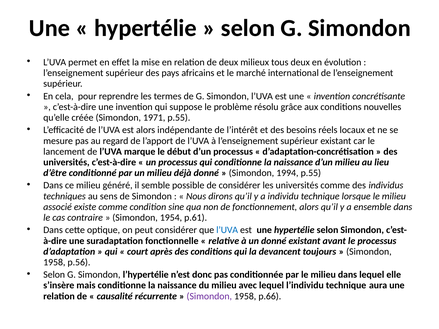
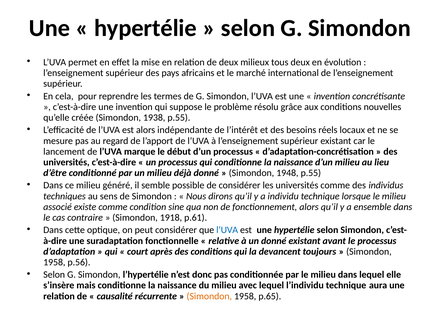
1971: 1971 -> 1938
1994: 1994 -> 1948
1954: 1954 -> 1918
Simondon at (209, 296) colour: purple -> orange
p.66: p.66 -> p.65
